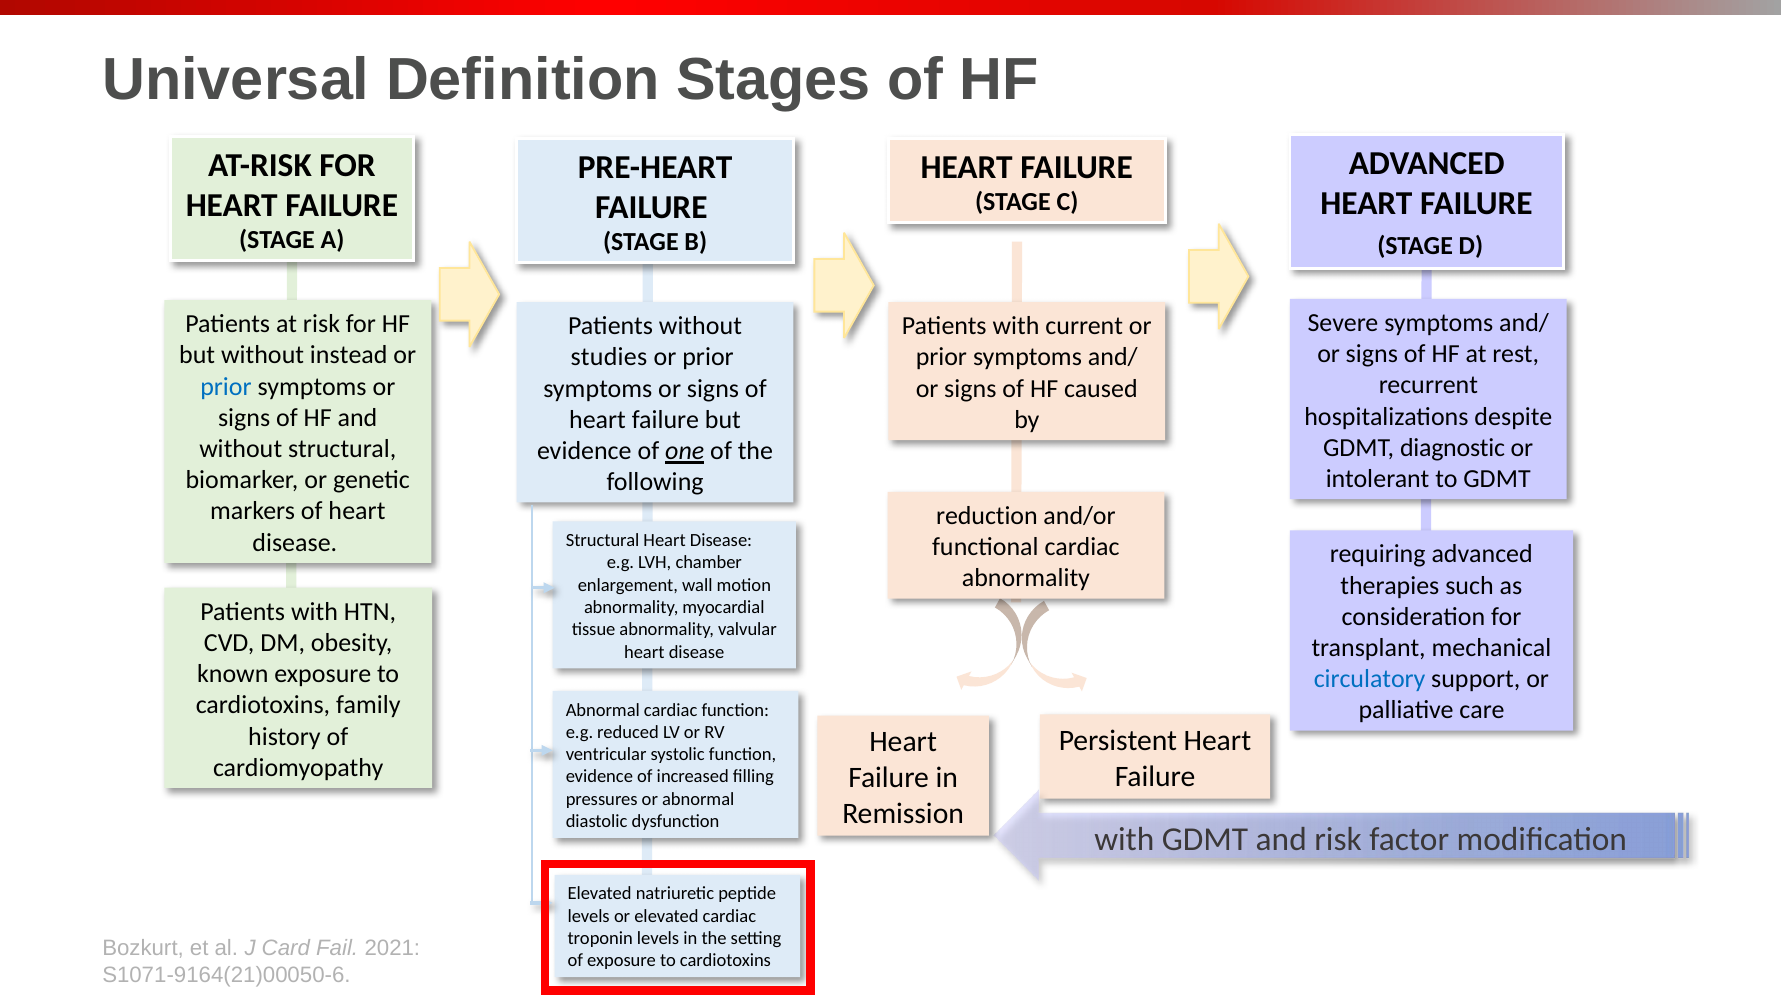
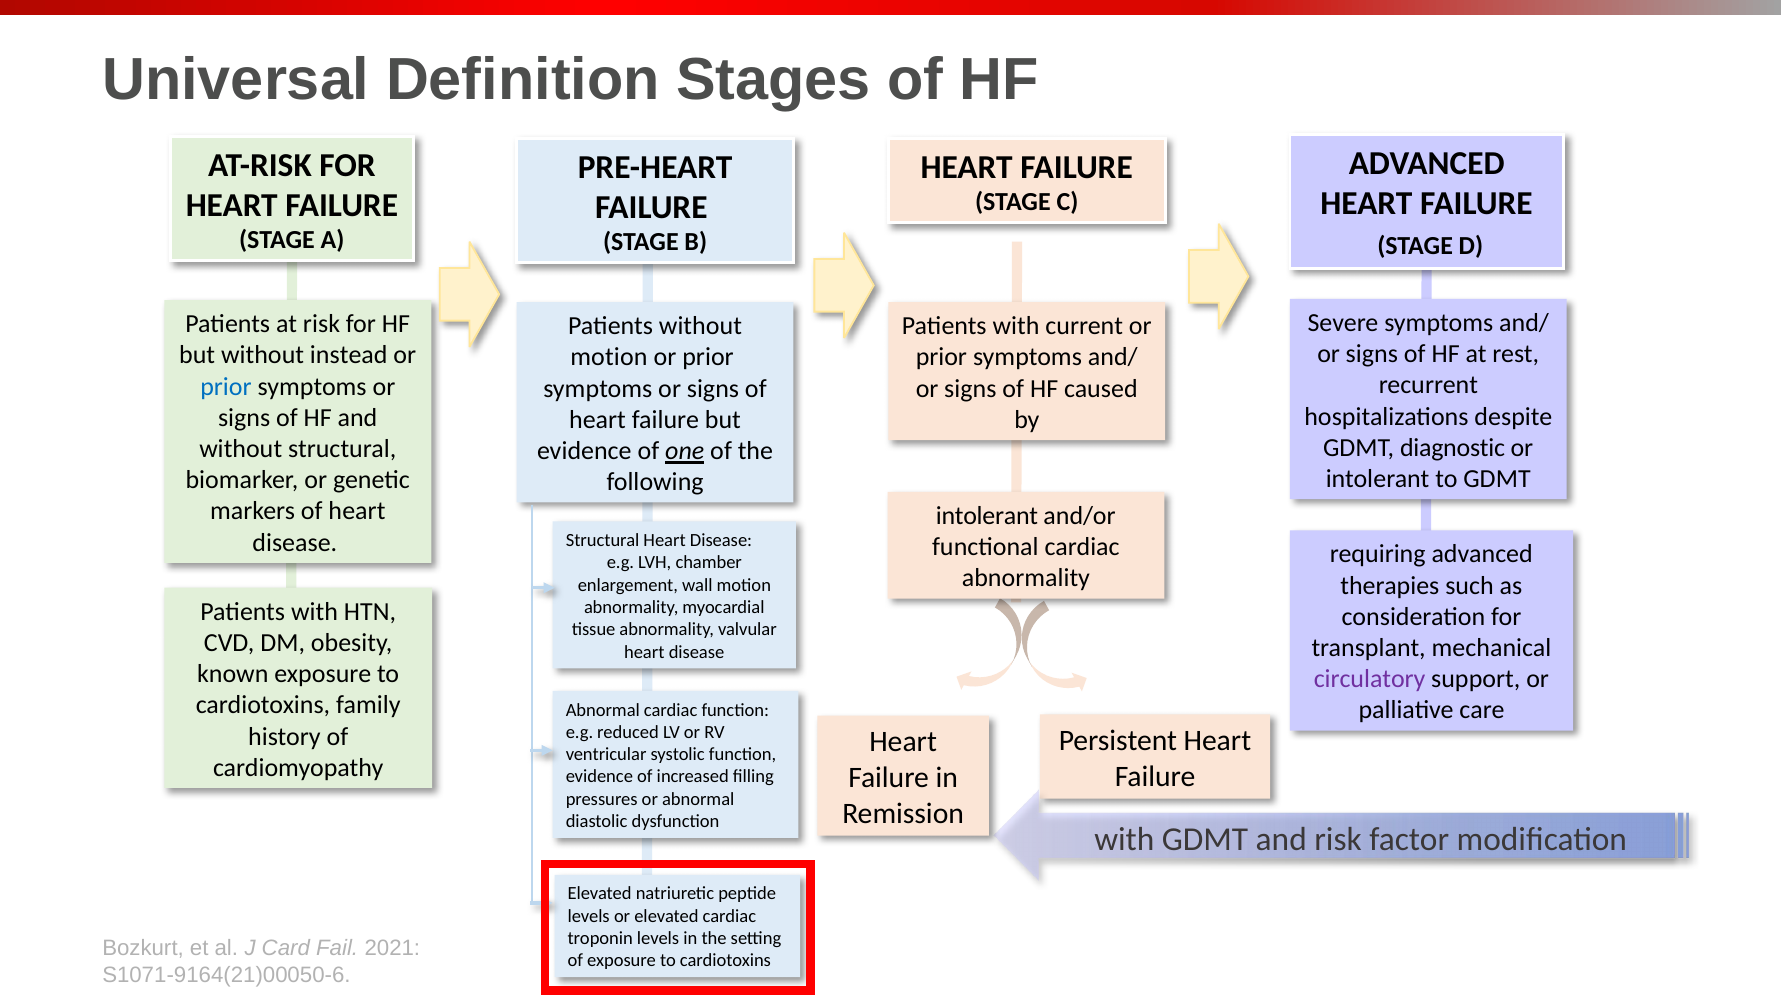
studies at (609, 357): studies -> motion
reduction at (987, 516): reduction -> intolerant
circulatory colour: blue -> purple
